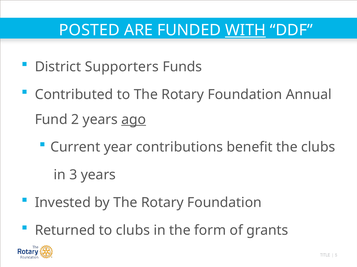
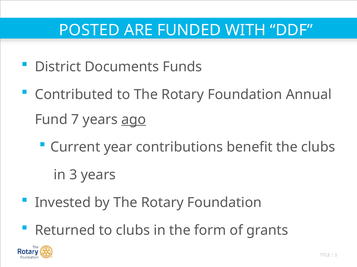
WITH underline: present -> none
Supporters: Supporters -> Documents
2: 2 -> 7
